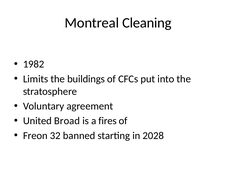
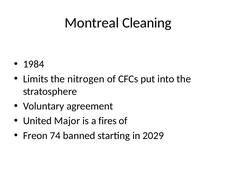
1982: 1982 -> 1984
buildings: buildings -> nitrogen
Broad: Broad -> Major
32: 32 -> 74
2028: 2028 -> 2029
